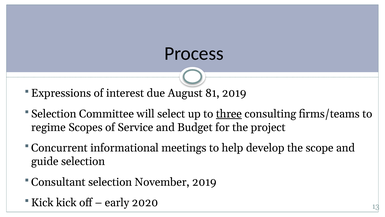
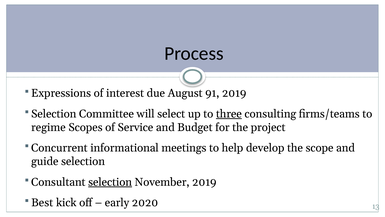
81: 81 -> 91
selection at (110, 182) underline: none -> present
Kick at (42, 202): Kick -> Best
